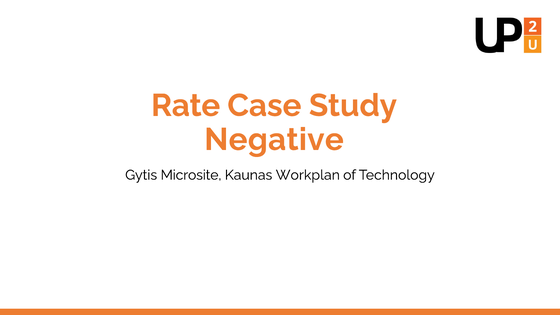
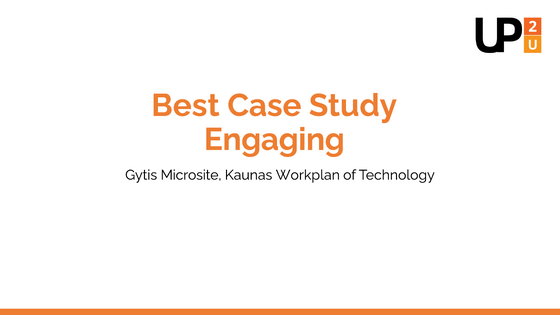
Rate: Rate -> Best
Negative: Negative -> Engaging
